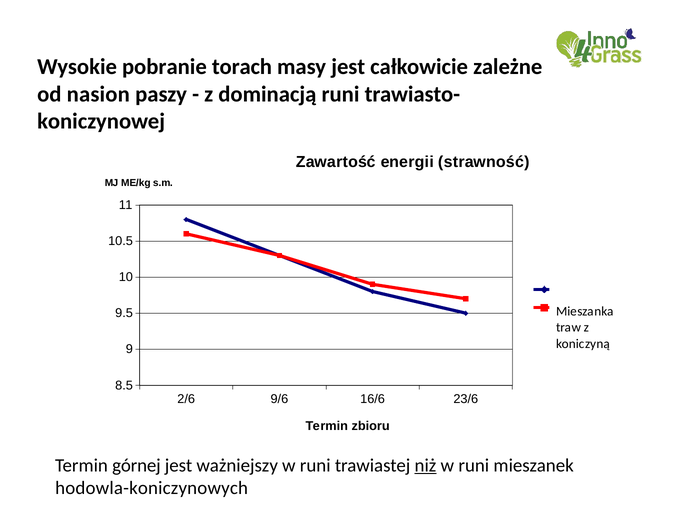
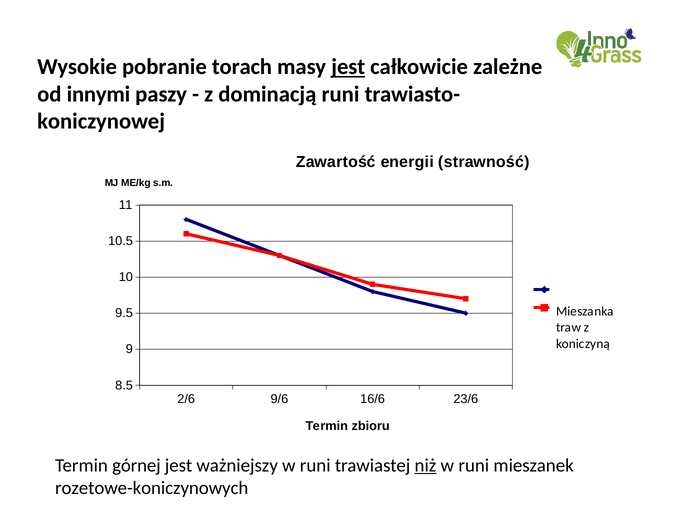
jest at (348, 67) underline: none -> present
nasion: nasion -> innymi
hodowla-koniczynowych: hodowla-koniczynowych -> rozetowe-koniczynowych
